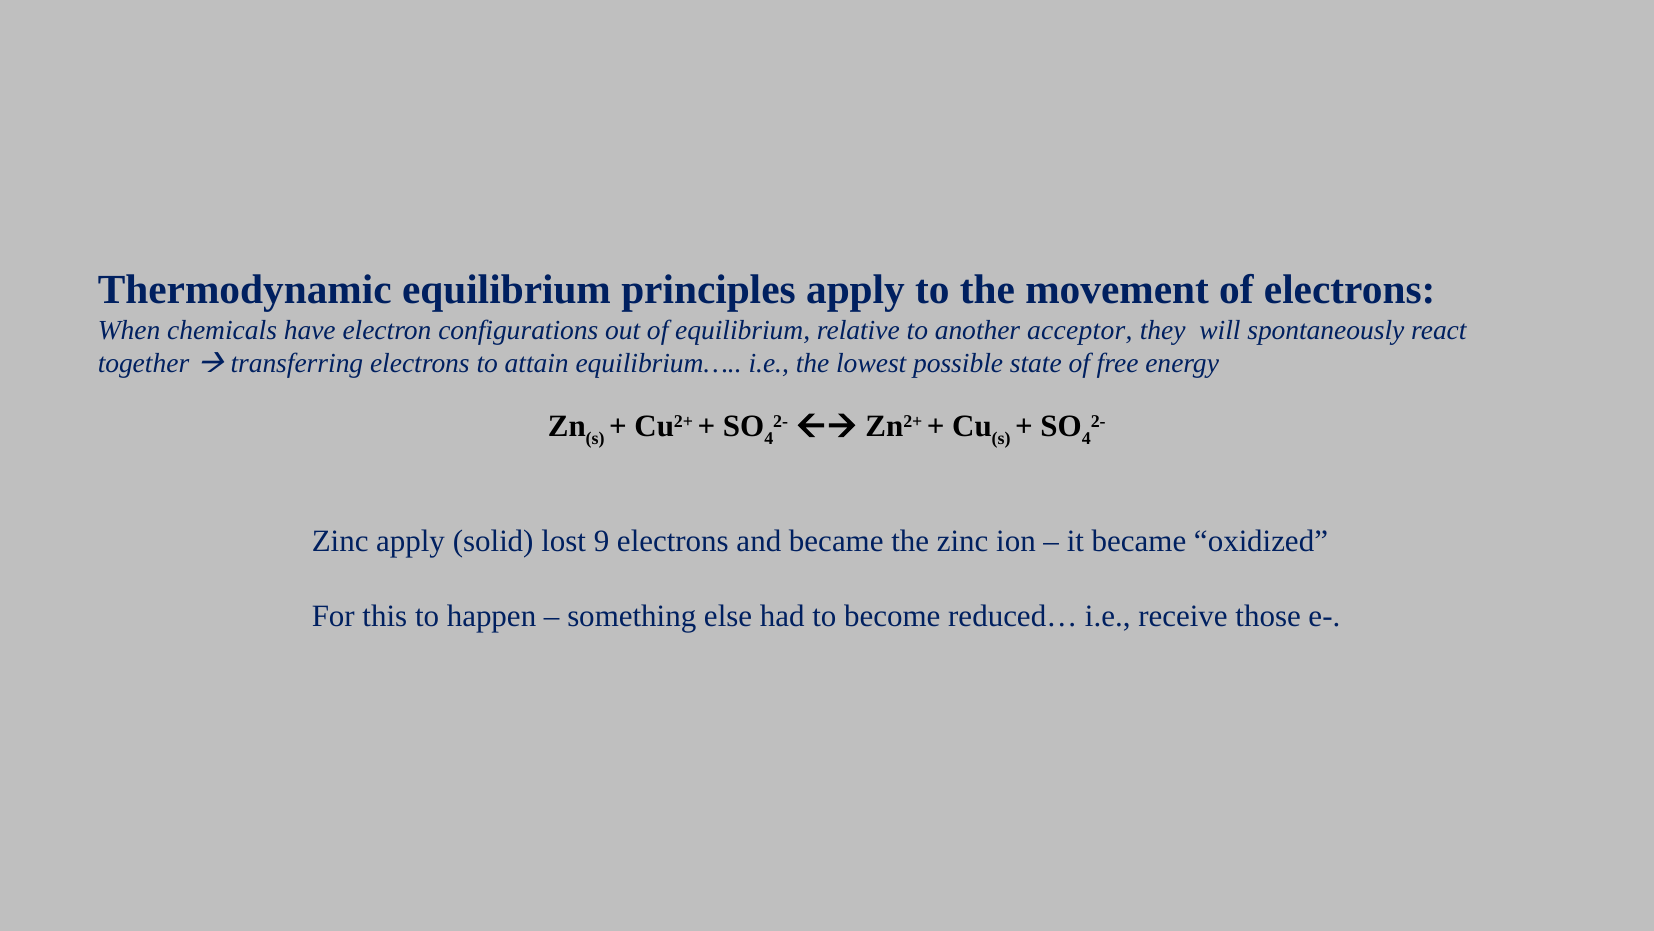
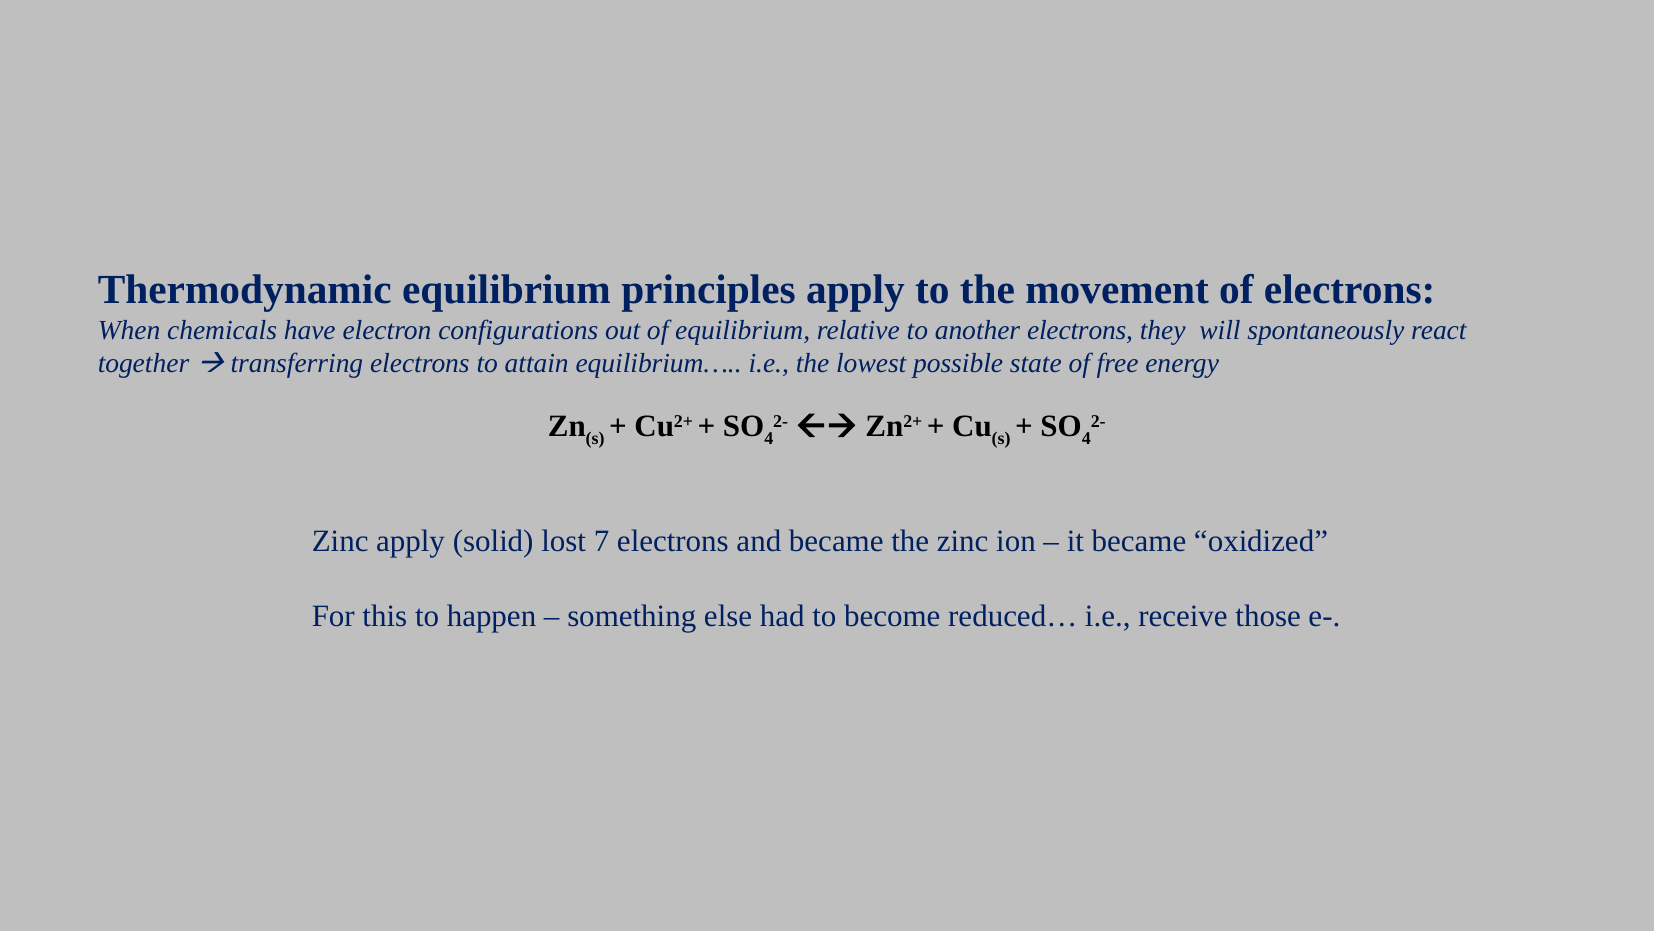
another acceptor: acceptor -> electrons
9: 9 -> 7
